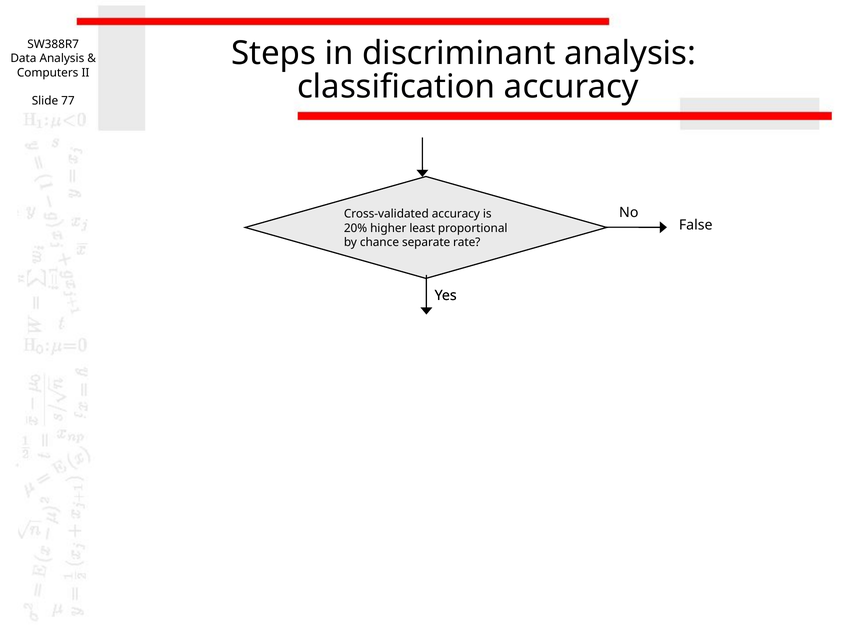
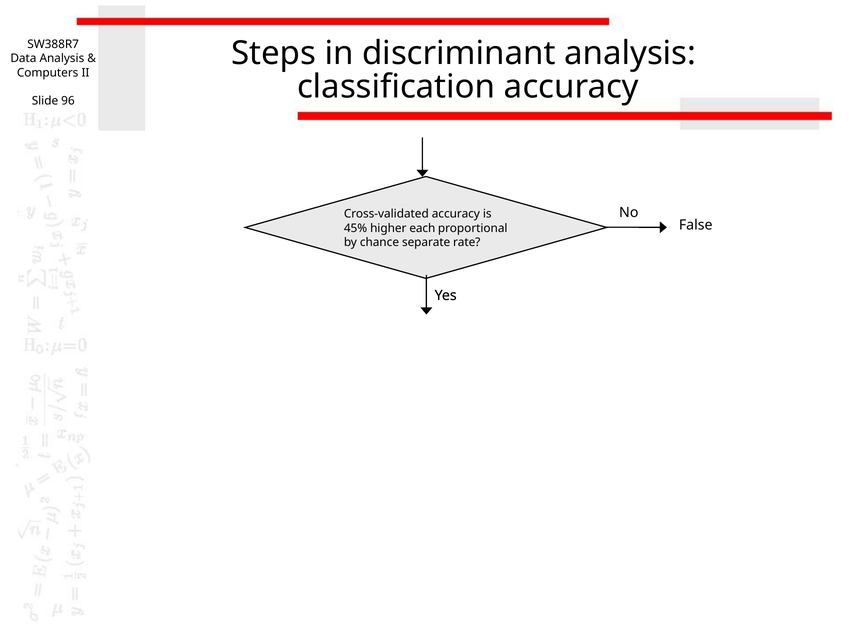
77: 77 -> 96
20%: 20% -> 45%
least: least -> each
